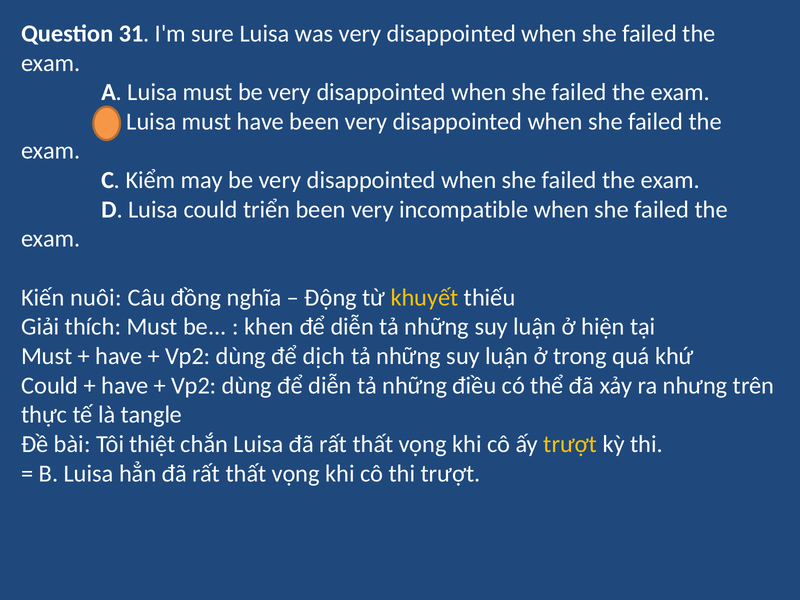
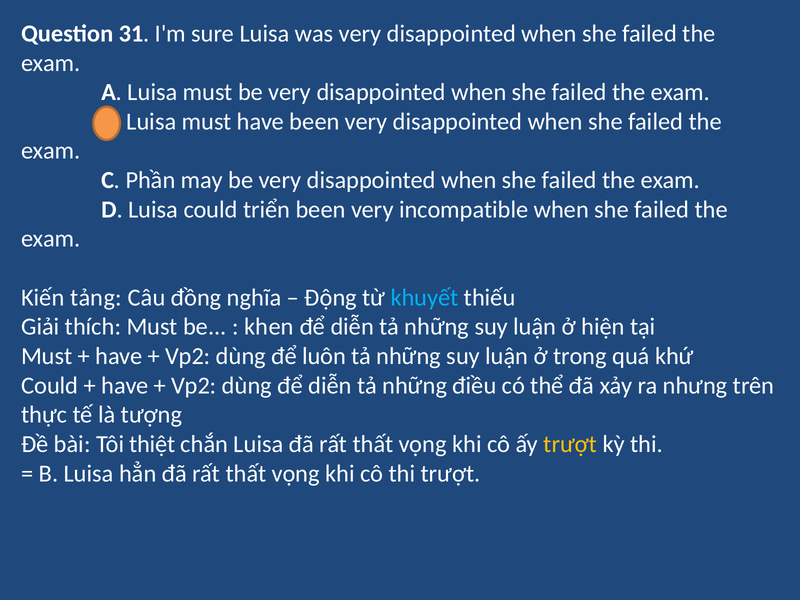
Kiểm: Kiểm -> Phần
nuôi: nuôi -> tảng
khuyết colour: yellow -> light blue
dịch: dịch -> luôn
tangle: tangle -> tượng
